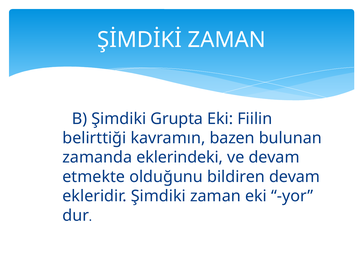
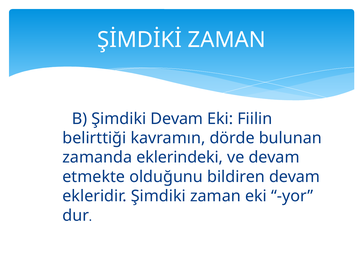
Şimdiki Grupta: Grupta -> Devam
bazen: bazen -> dörde
